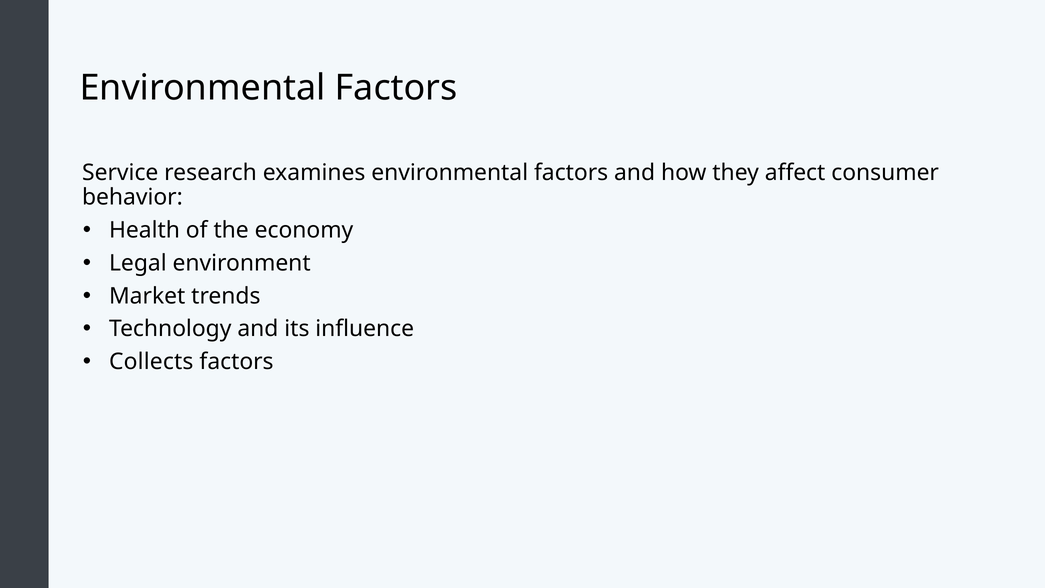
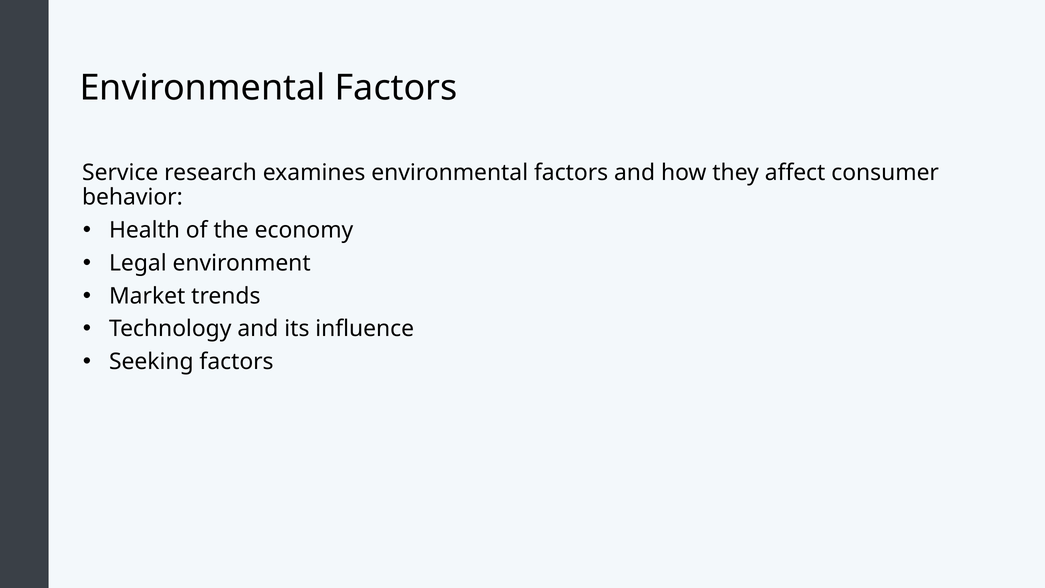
Collects: Collects -> Seeking
